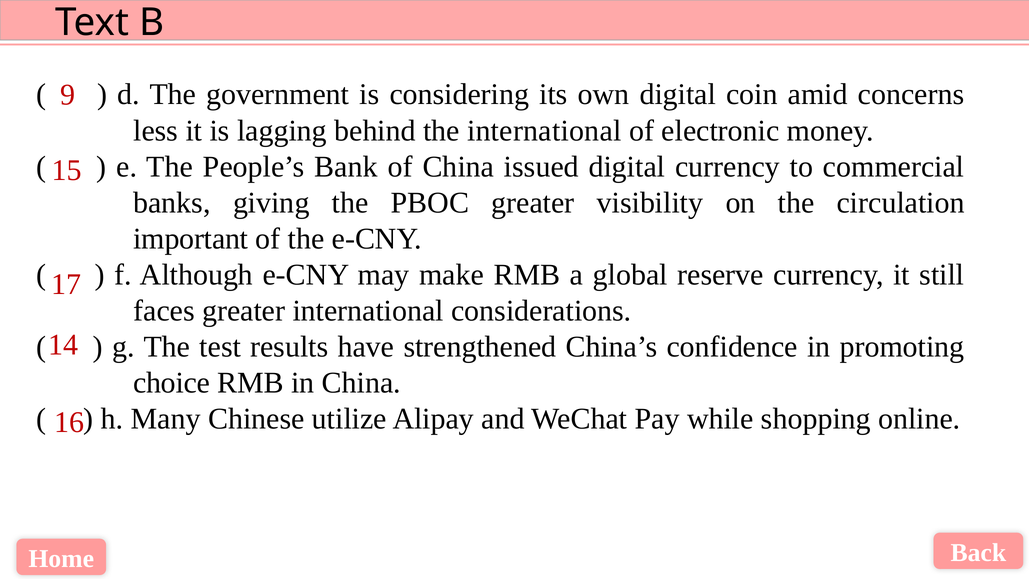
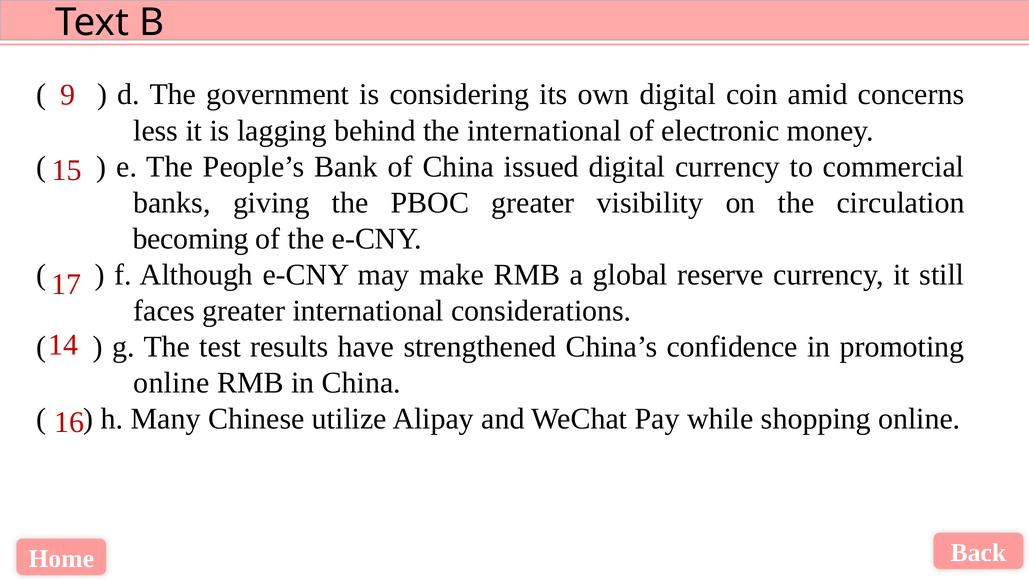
important: important -> becoming
choice at (172, 383): choice -> online
